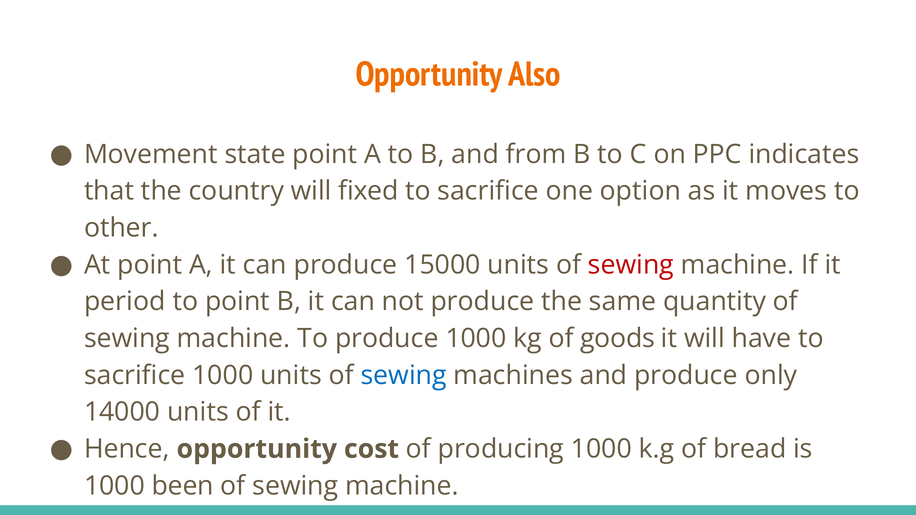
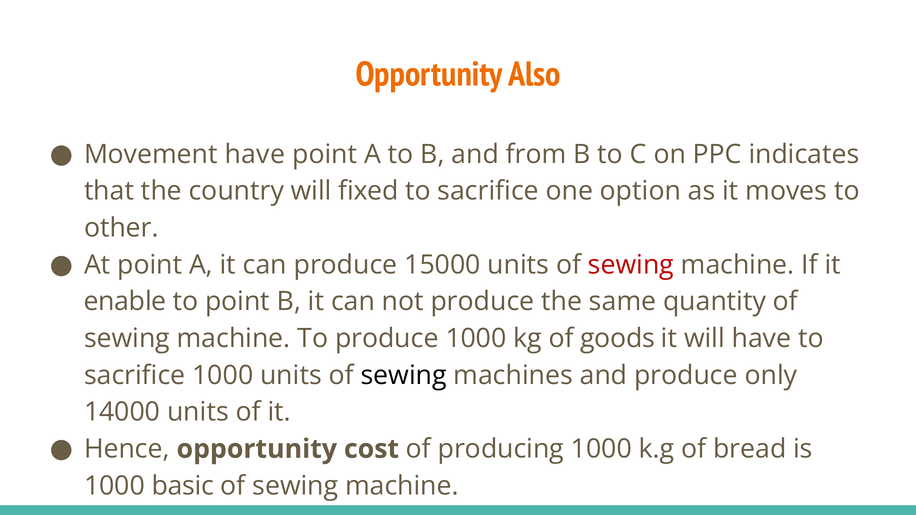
Movement state: state -> have
period: period -> enable
sewing at (404, 375) colour: blue -> black
been: been -> basic
